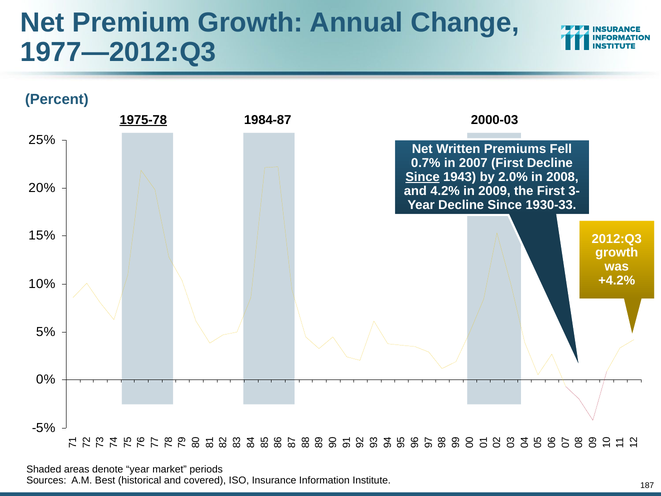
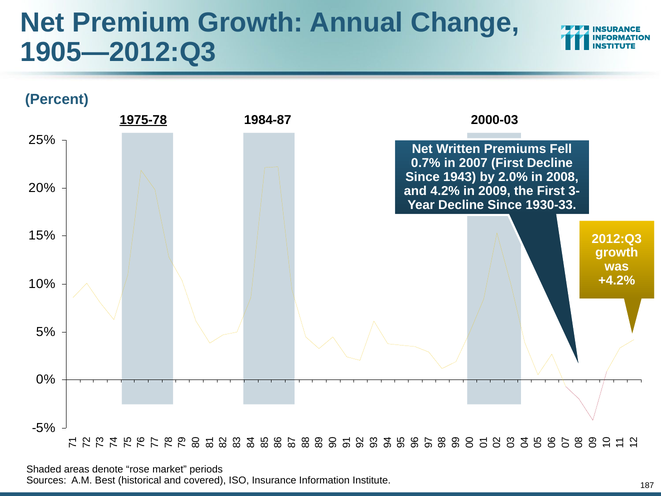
1977—2012:Q3: 1977—2012:Q3 -> 1905—2012:Q3
Since at (423, 177) underline: present -> none
denote year: year -> rose
